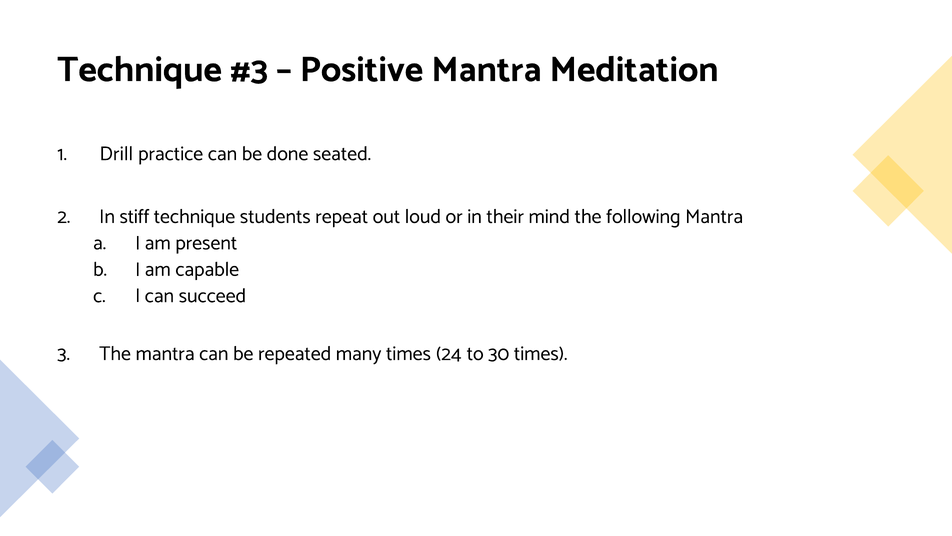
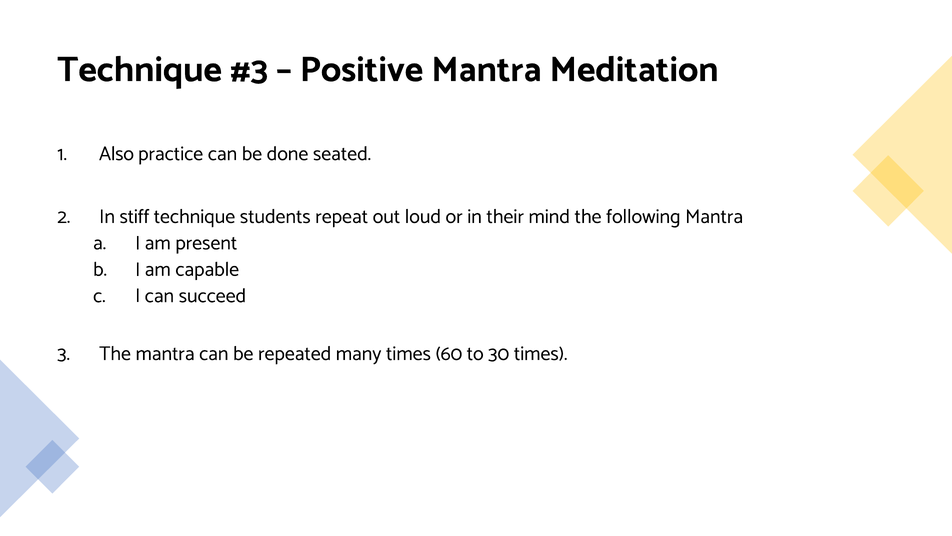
Drill: Drill -> Also
24: 24 -> 60
